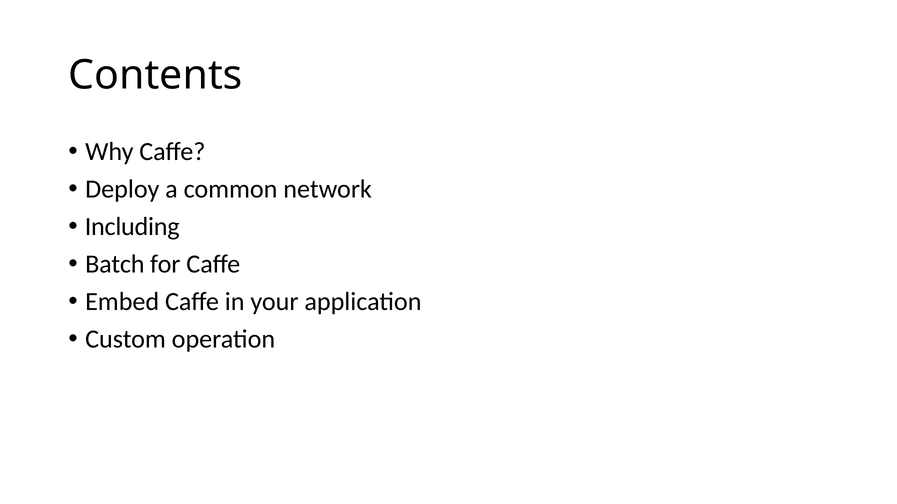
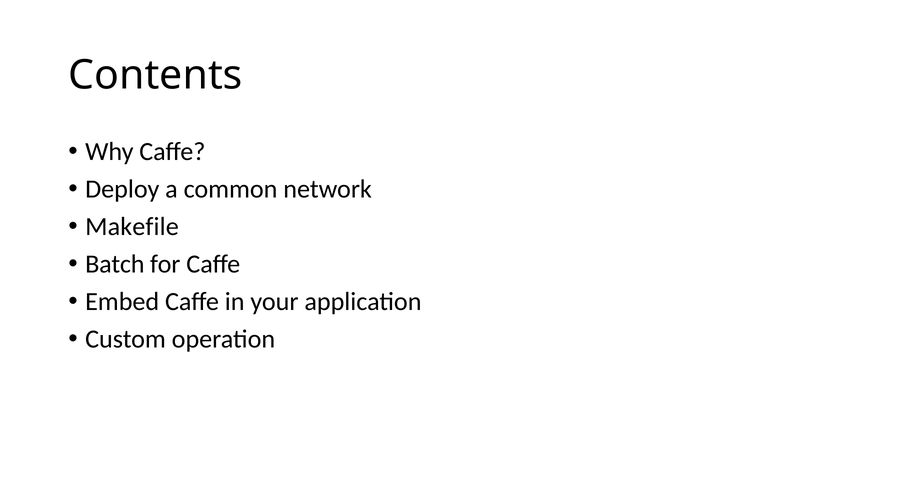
Including: Including -> Makefile
